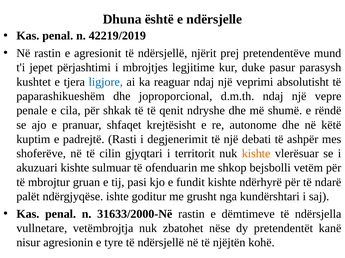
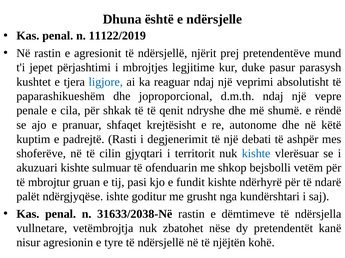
42219/2019: 42219/2019 -> 11122/2019
kishte at (256, 154) colour: orange -> blue
31633/2000-Në: 31633/2000-Në -> 31633/2038-Në
